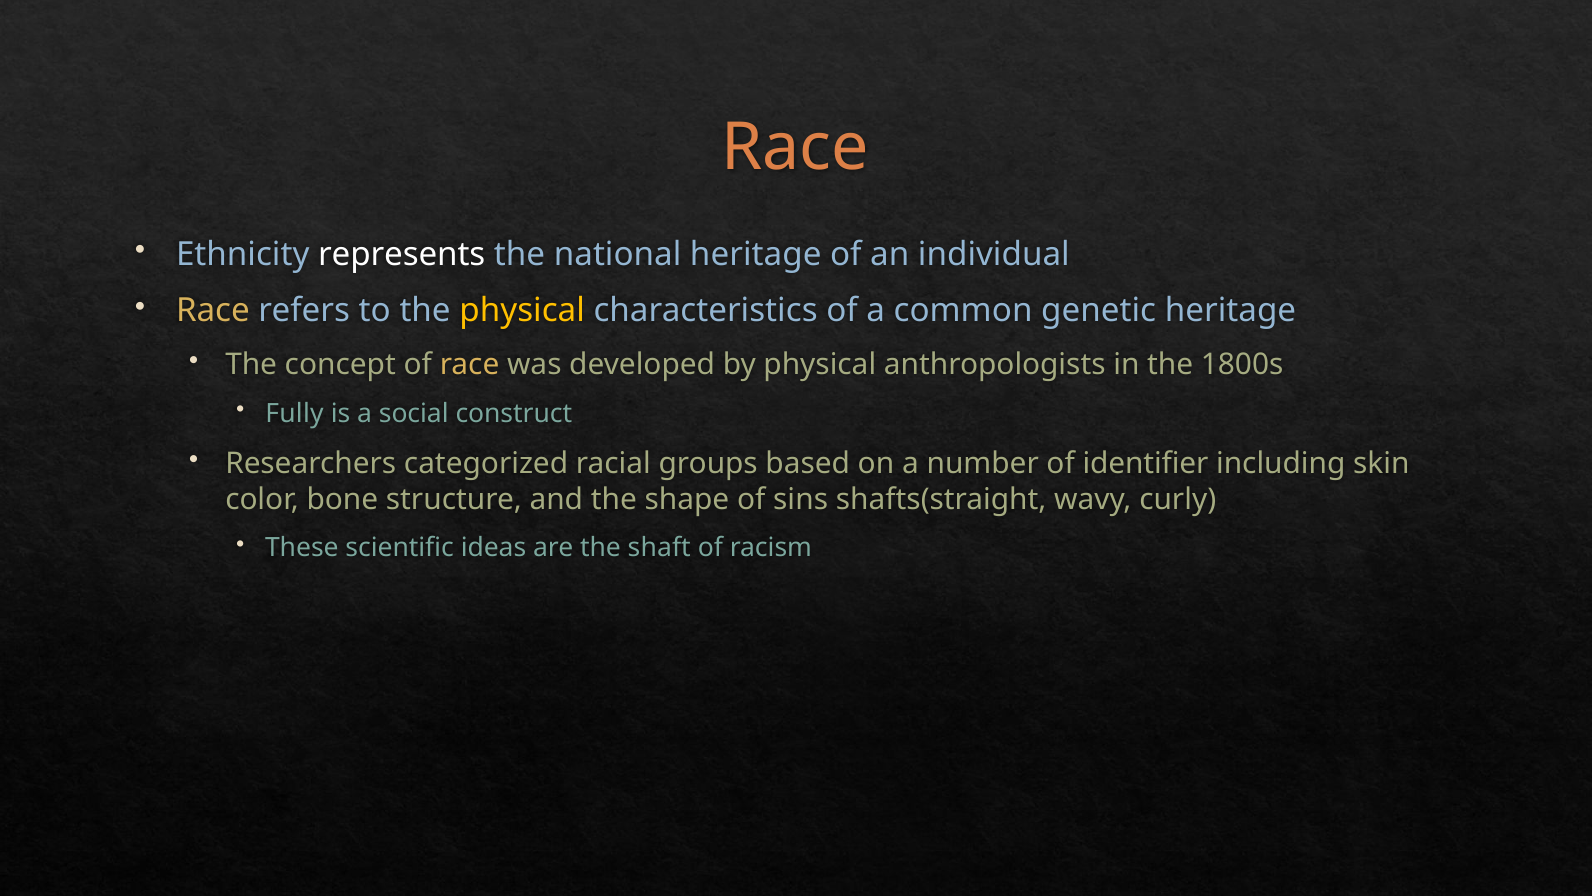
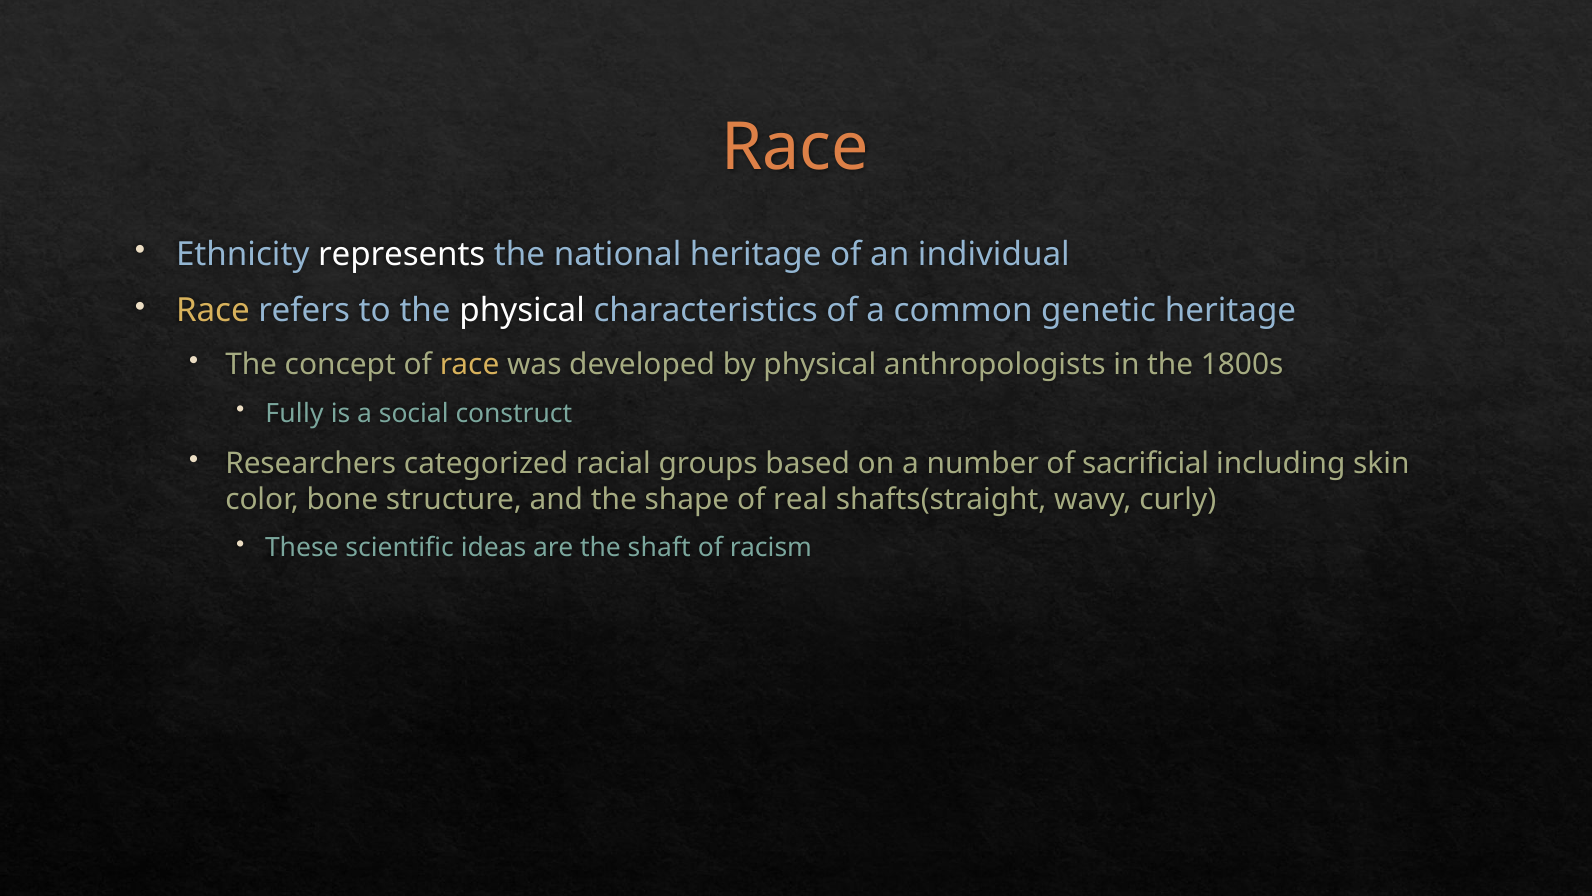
physical at (522, 311) colour: yellow -> white
identifier: identifier -> sacrificial
sins: sins -> real
